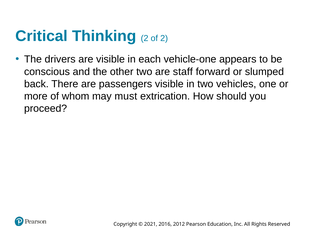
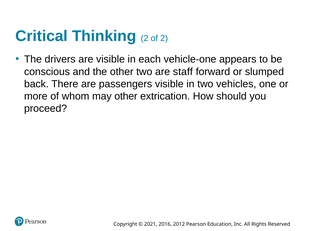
may must: must -> other
